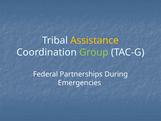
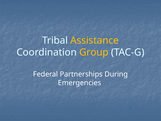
Group colour: light green -> yellow
